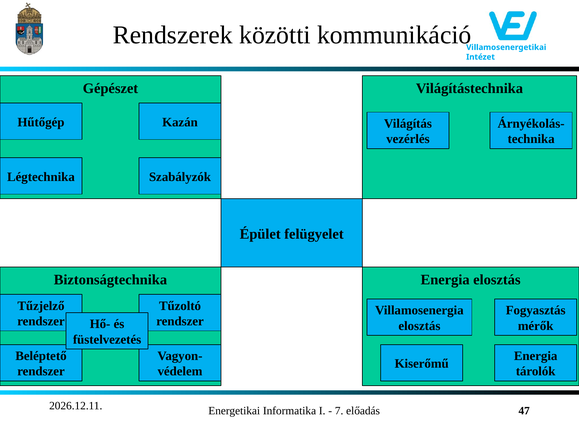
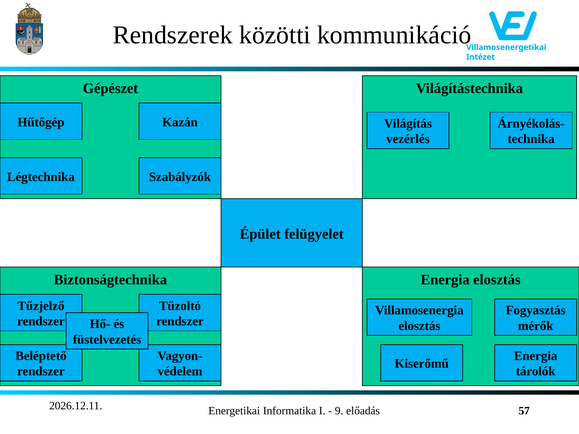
7: 7 -> 9
47: 47 -> 57
